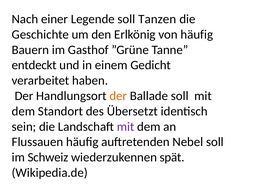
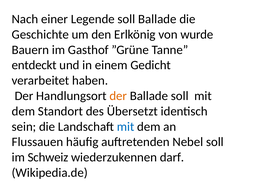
soll Tanzen: Tanzen -> Ballade
von häufig: häufig -> wurde
mit at (126, 127) colour: purple -> blue
spät: spät -> darf
